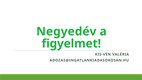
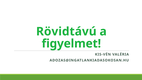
Negyedév: Negyedév -> Rövidtávú
